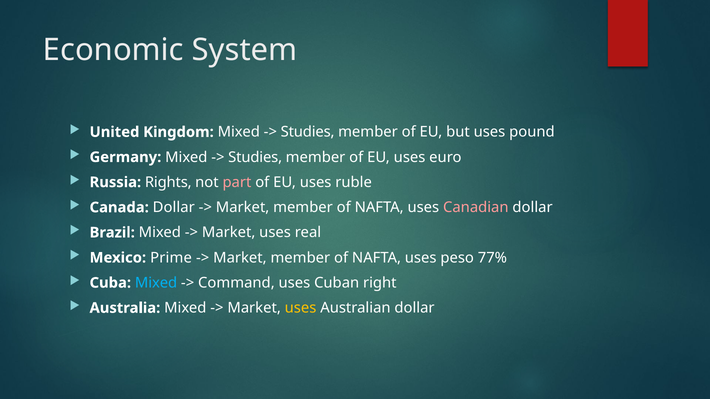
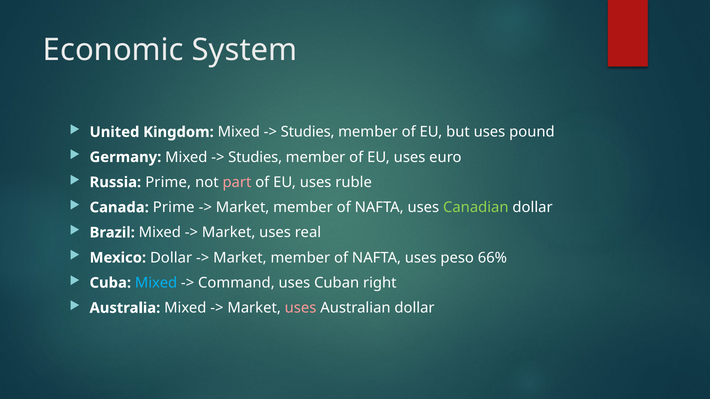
Russia Rights: Rights -> Prime
Canada Dollar: Dollar -> Prime
Canadian colour: pink -> light green
Mexico Prime: Prime -> Dollar
77%: 77% -> 66%
uses at (301, 308) colour: yellow -> pink
